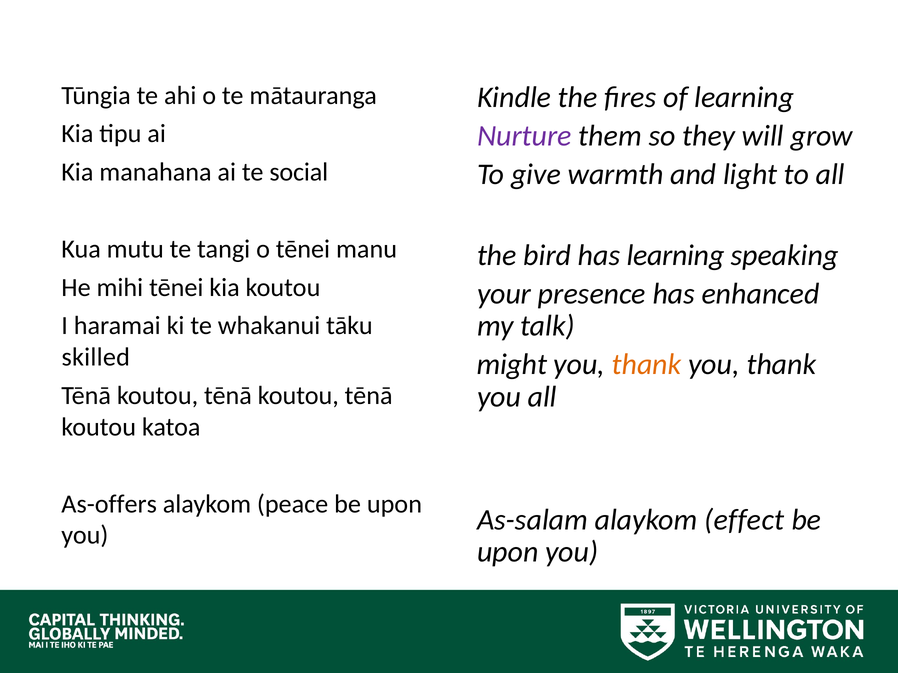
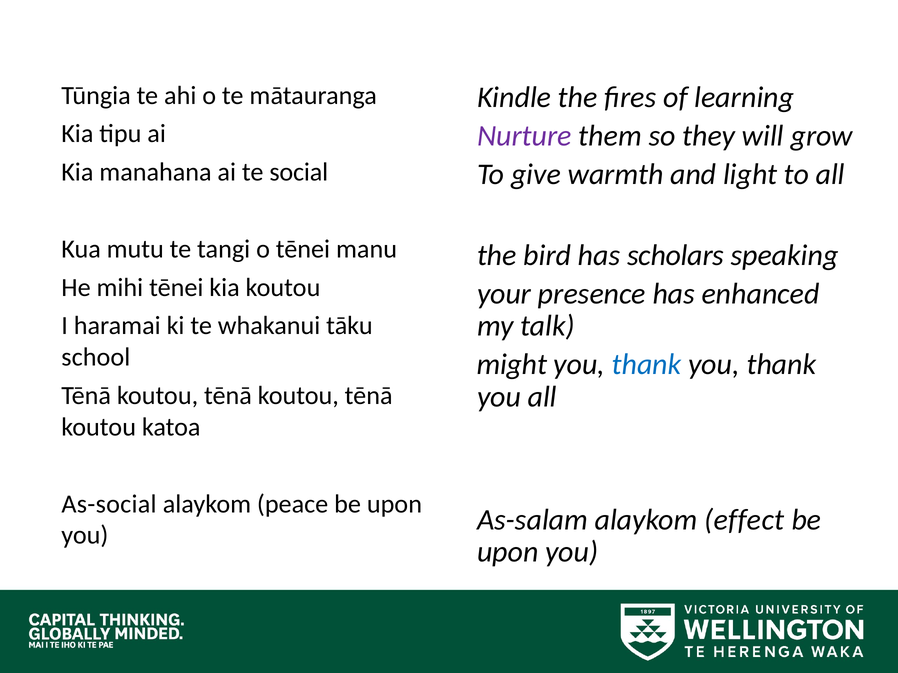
has learning: learning -> scholars
skilled: skilled -> school
thank at (647, 365) colour: orange -> blue
As-offers: As-offers -> As-social
